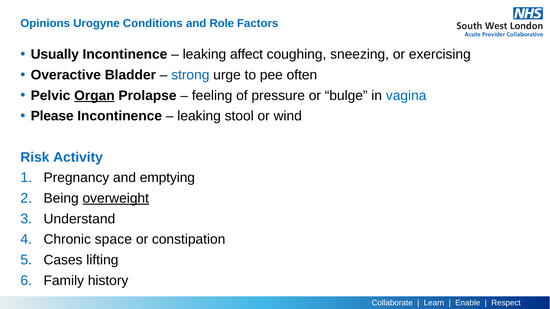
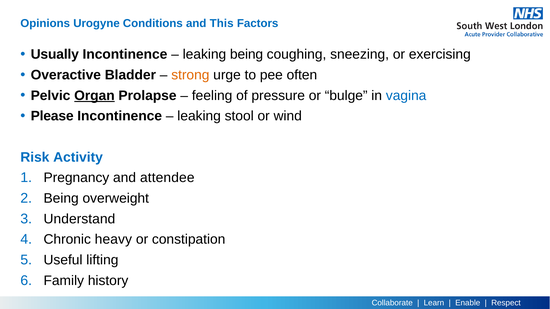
Role: Role -> This
leaking affect: affect -> being
strong colour: blue -> orange
emptying: emptying -> attendee
overweight underline: present -> none
space: space -> heavy
Cases: Cases -> Useful
